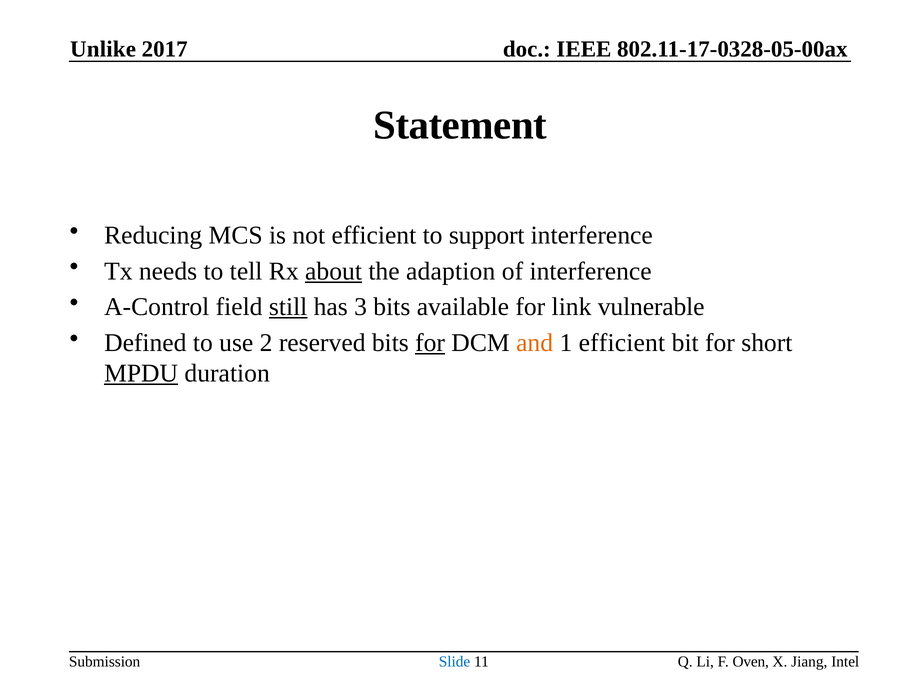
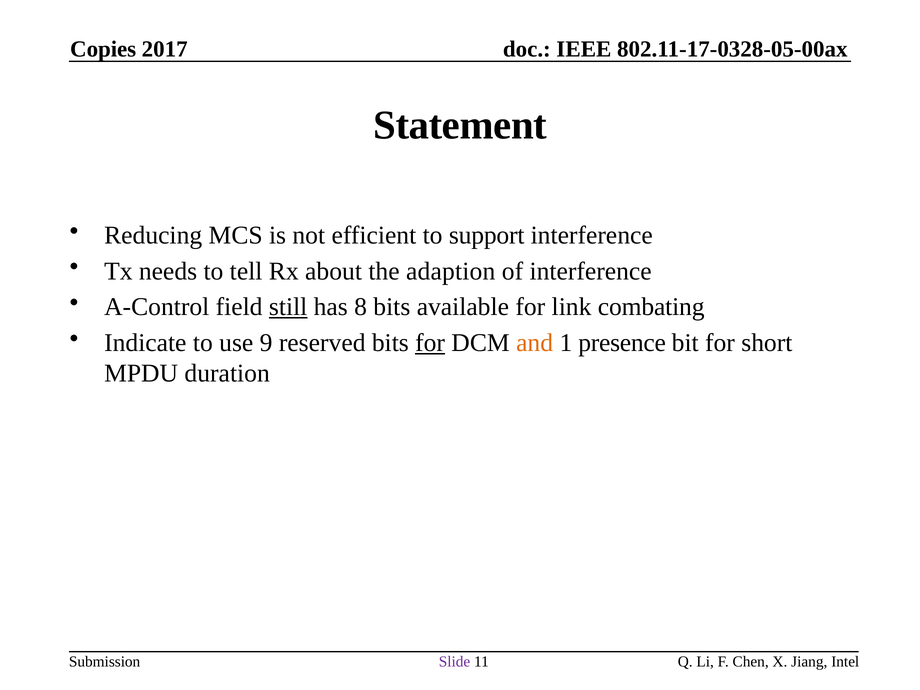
Unlike: Unlike -> Copies
about underline: present -> none
3: 3 -> 8
vulnerable: vulnerable -> combating
Defined: Defined -> Indicate
2: 2 -> 9
1 efficient: efficient -> presence
MPDU underline: present -> none
Slide colour: blue -> purple
Oven: Oven -> Chen
